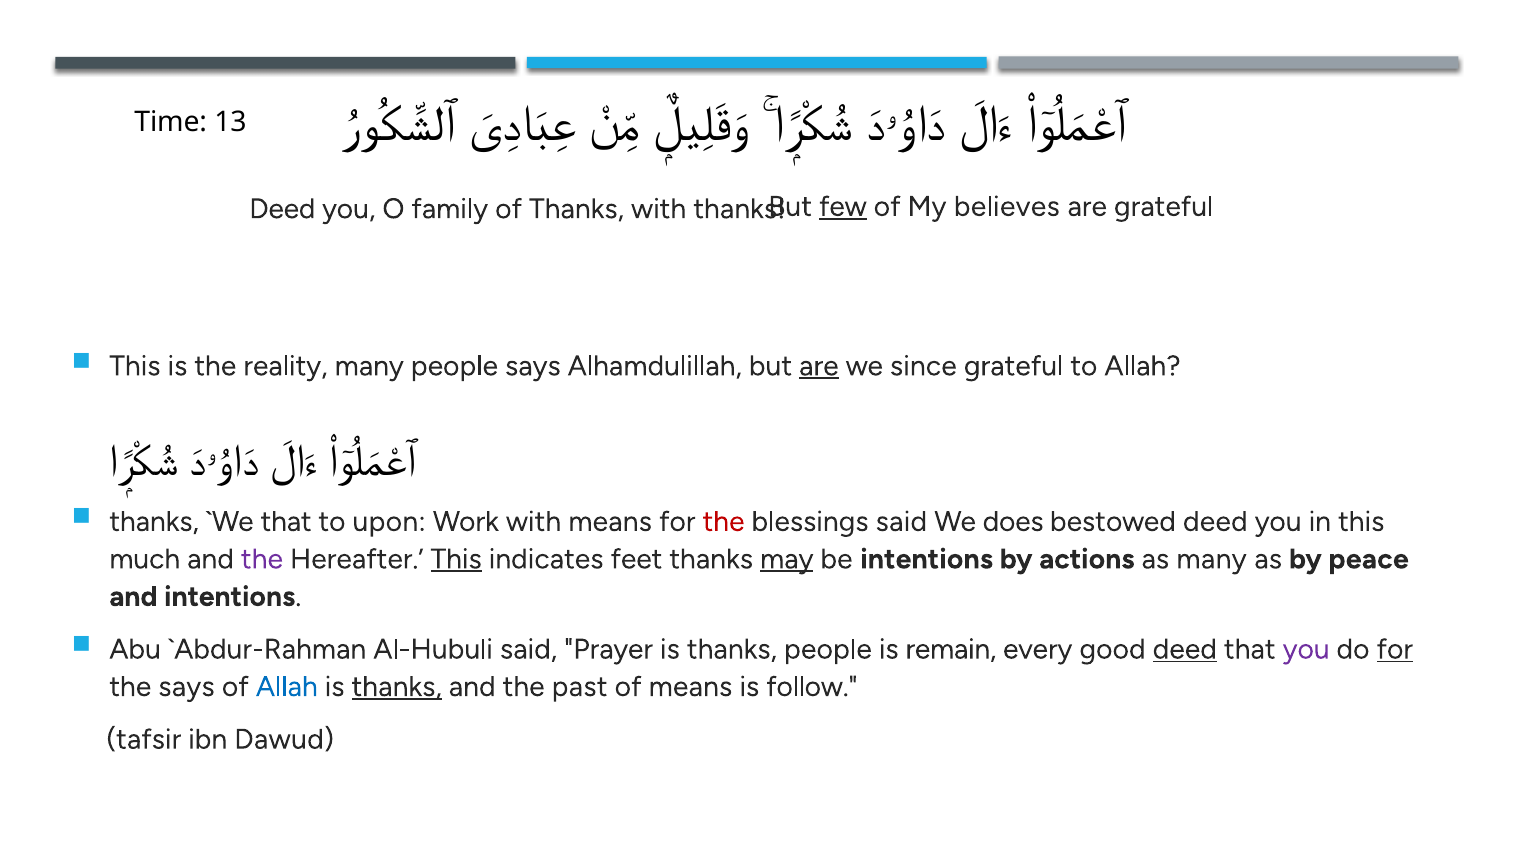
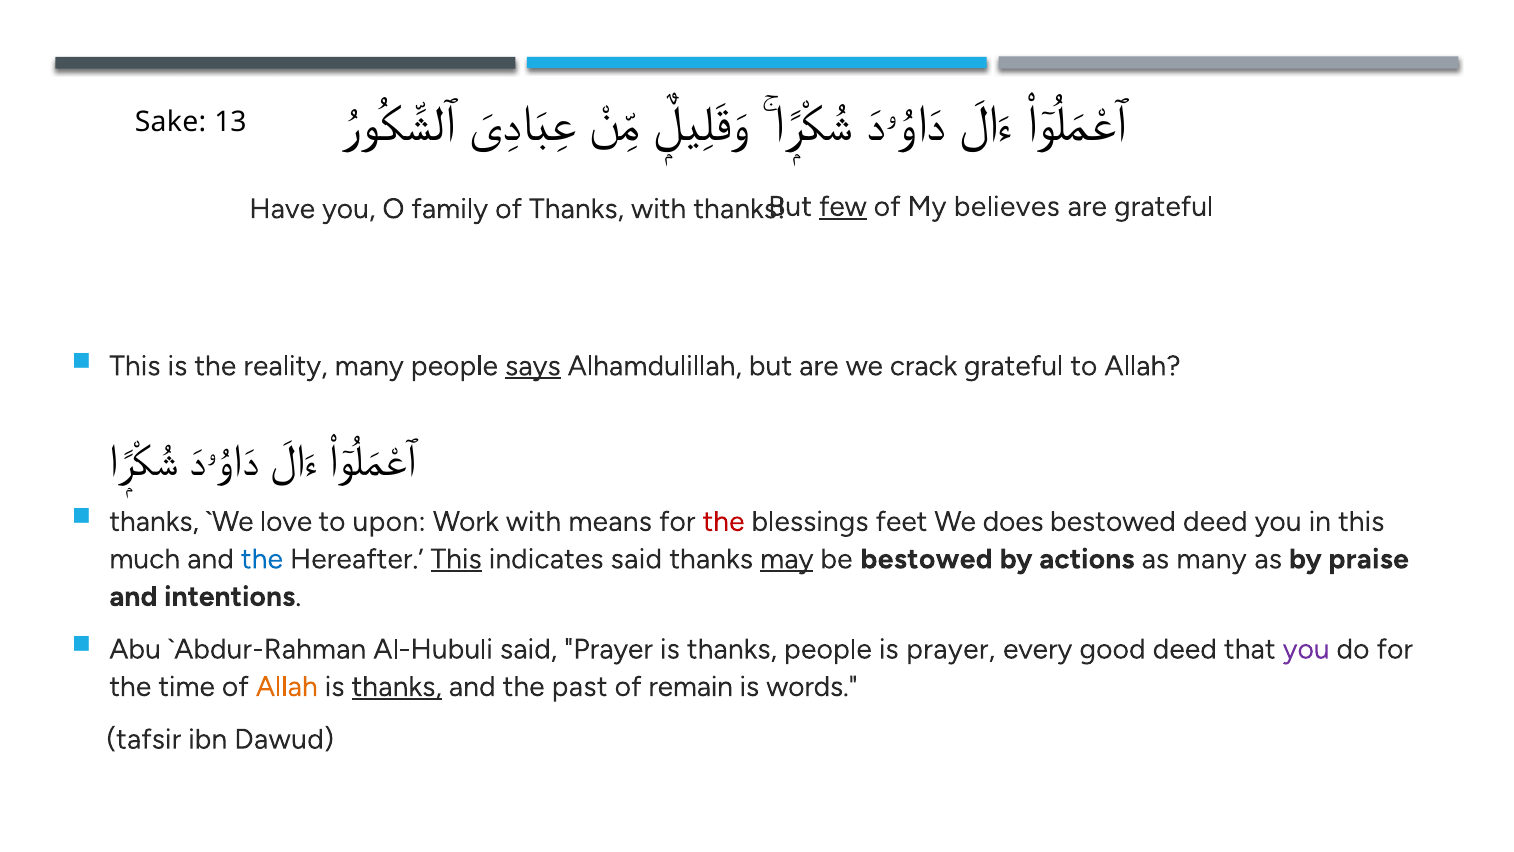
Time: Time -> Sake
Deed at (282, 209): Deed -> Have
says at (533, 366) underline: none -> present
are at (819, 366) underline: present -> none
since: since -> crack
that at (286, 521): that -> love
blessings said: said -> feet
the at (262, 559) colour: purple -> blue
indicates feet: feet -> said
be intentions: intentions -> bestowed
peace: peace -> praise
is remain: remain -> prayer
deed at (1185, 649) underline: present -> none
for at (1395, 649) underline: present -> none
the says: says -> time
Allah at (287, 686) colour: blue -> orange
of means: means -> remain
follow: follow -> words
